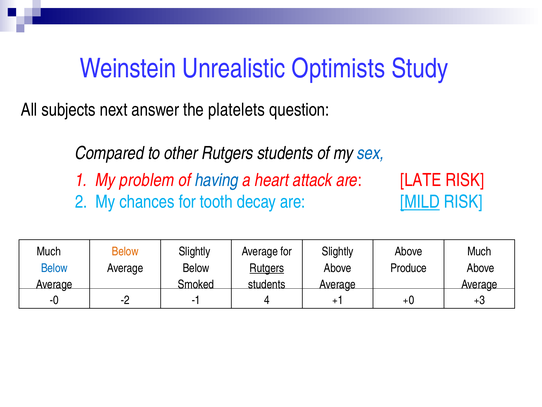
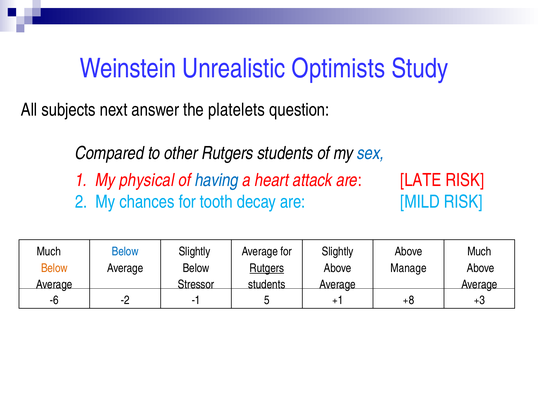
problem: problem -> physical
MILD underline: present -> none
Below at (125, 251) colour: orange -> blue
Below at (54, 268) colour: blue -> orange
Produce: Produce -> Manage
Smoked: Smoked -> Stressor
-0: -0 -> -6
4: 4 -> 5
+0: +0 -> +8
